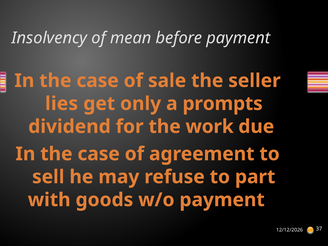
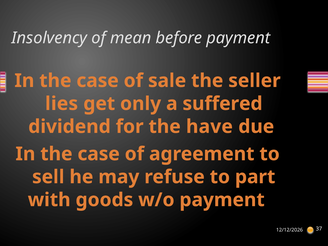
prompts: prompts -> suffered
work: work -> have
